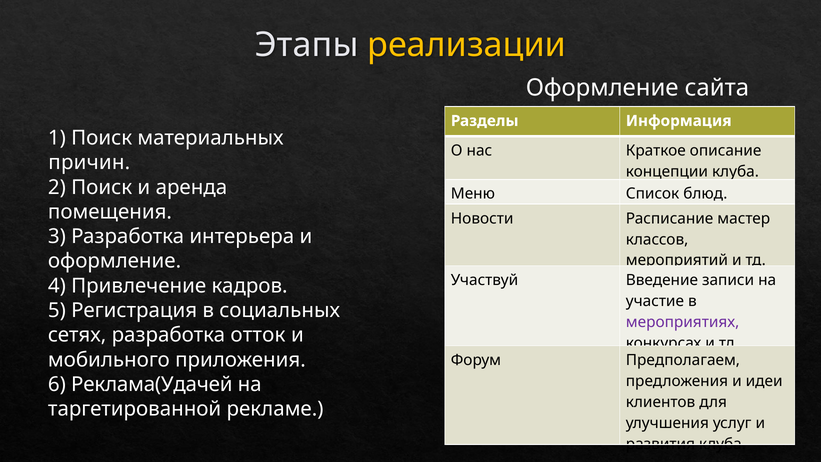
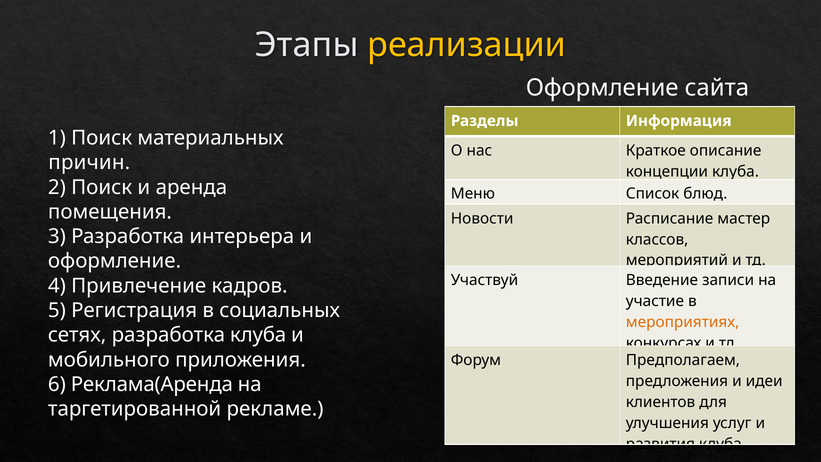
мероприятиях colour: purple -> orange
разработка отток: отток -> клуба
Реклама(Удачей: Реклама(Удачей -> Реклама(Аренда
